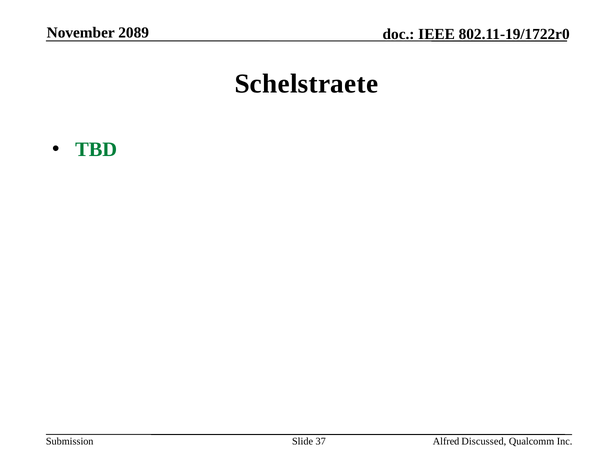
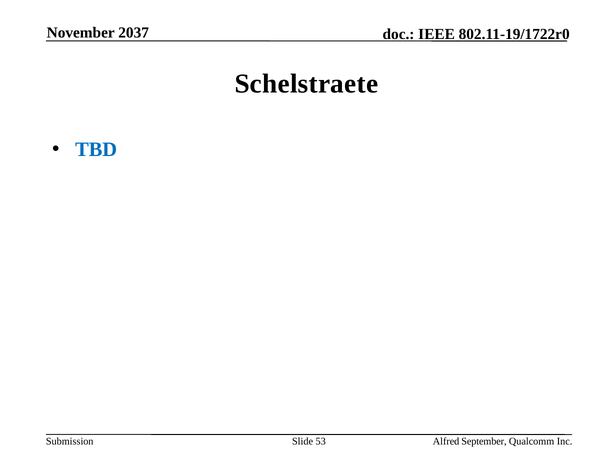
2089: 2089 -> 2037
TBD colour: green -> blue
37: 37 -> 53
Discussed: Discussed -> September
